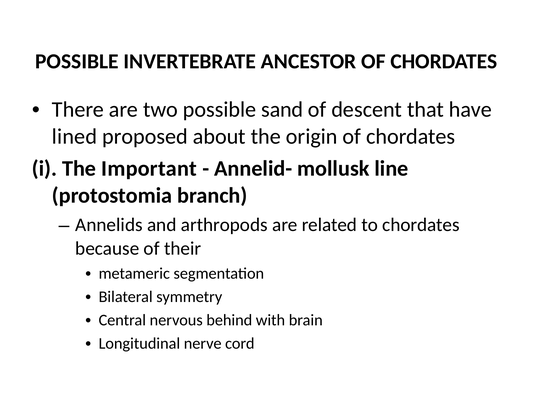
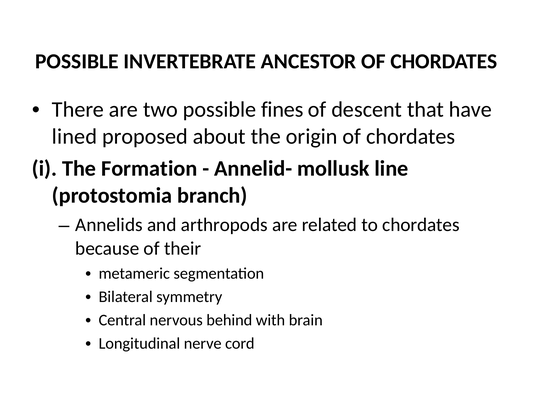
sand: sand -> fines
Important: Important -> Formation
